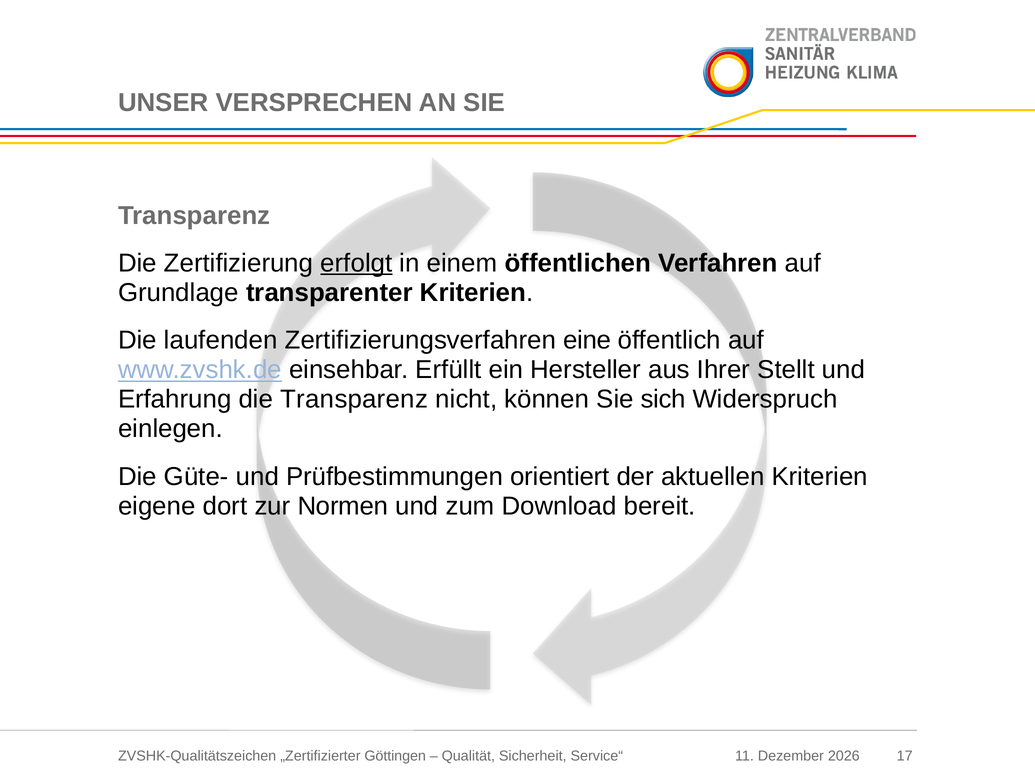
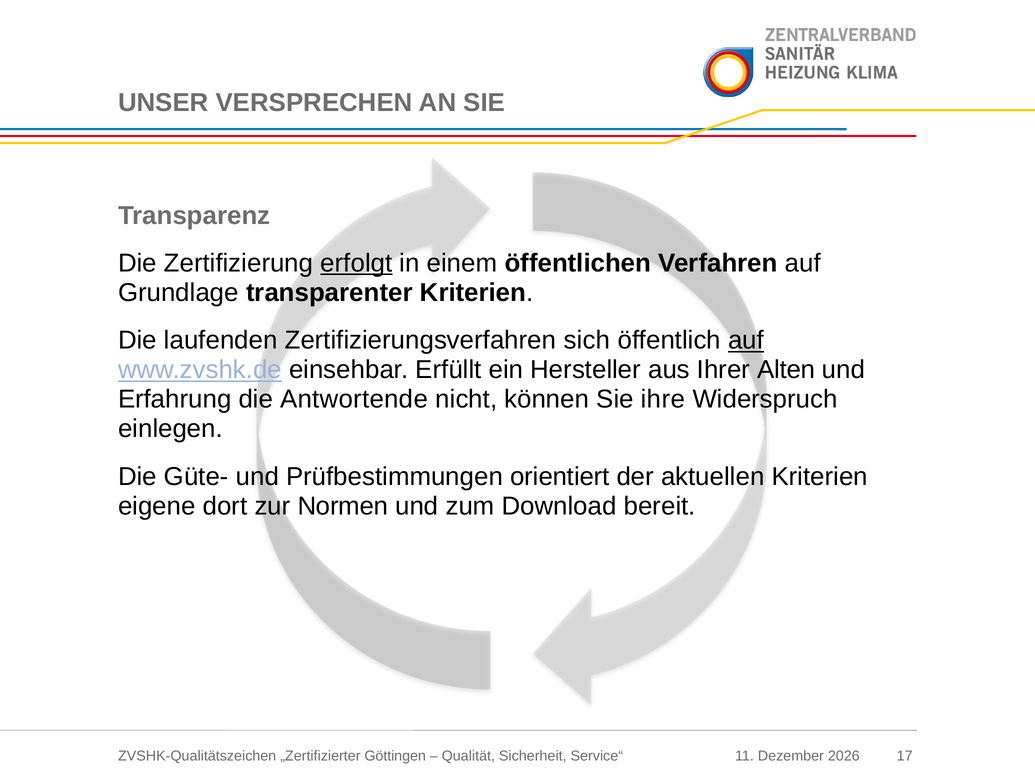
eine: eine -> sich
auf at (746, 341) underline: none -> present
Stellt: Stellt -> Alten
die Transparenz: Transparenz -> Antwortende
sich: sich -> ihre
